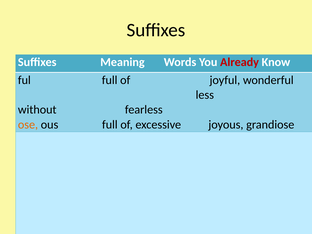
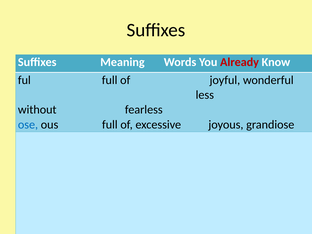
ose colour: orange -> blue
